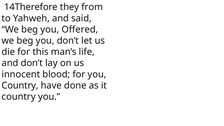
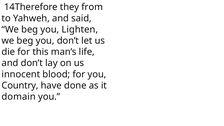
Offered: Offered -> Lighten
country at (19, 97): country -> domain
